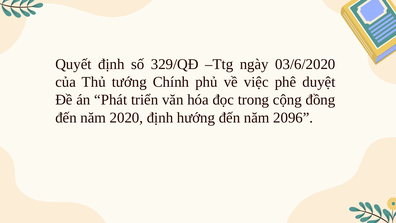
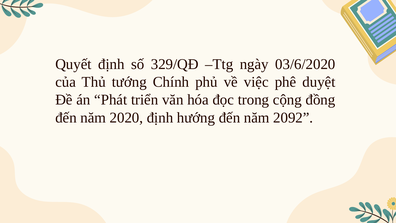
2096: 2096 -> 2092
